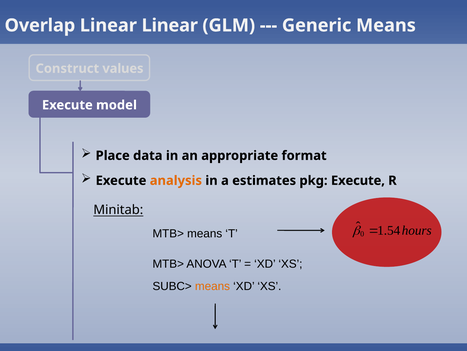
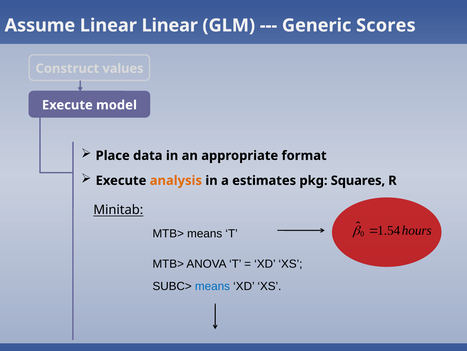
Overlap: Overlap -> Assume
Generic Means: Means -> Scores
pkg Execute: Execute -> Squares
means at (212, 286) colour: orange -> blue
